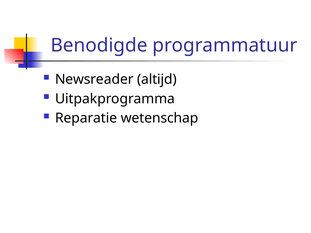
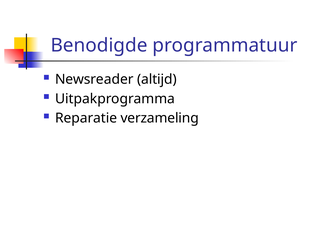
wetenschap: wetenschap -> verzameling
